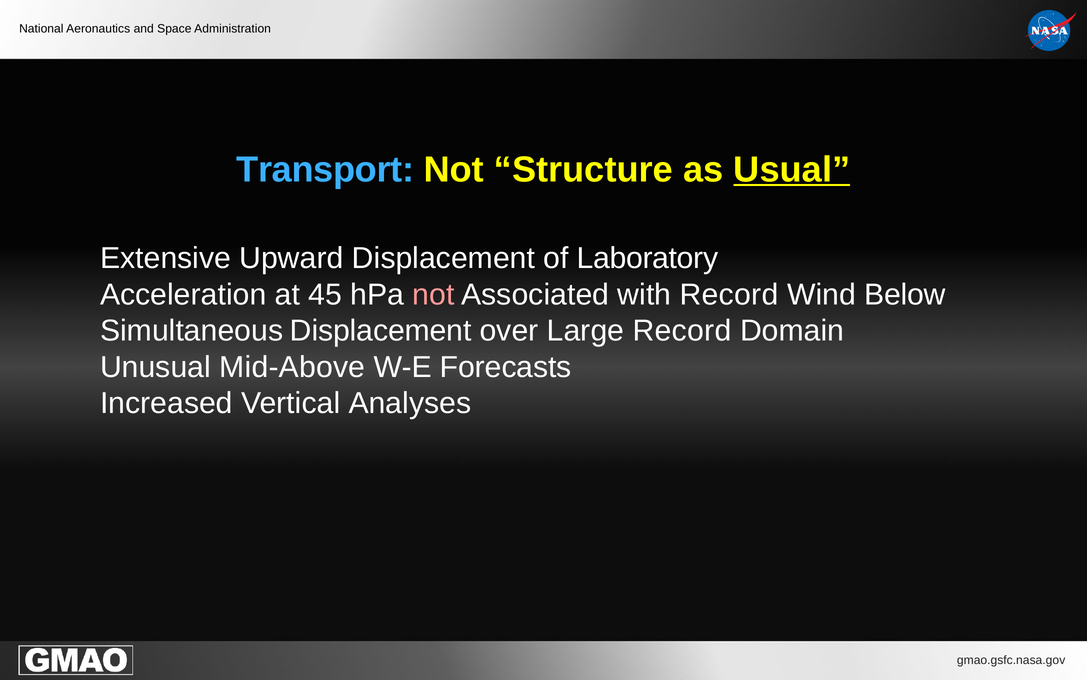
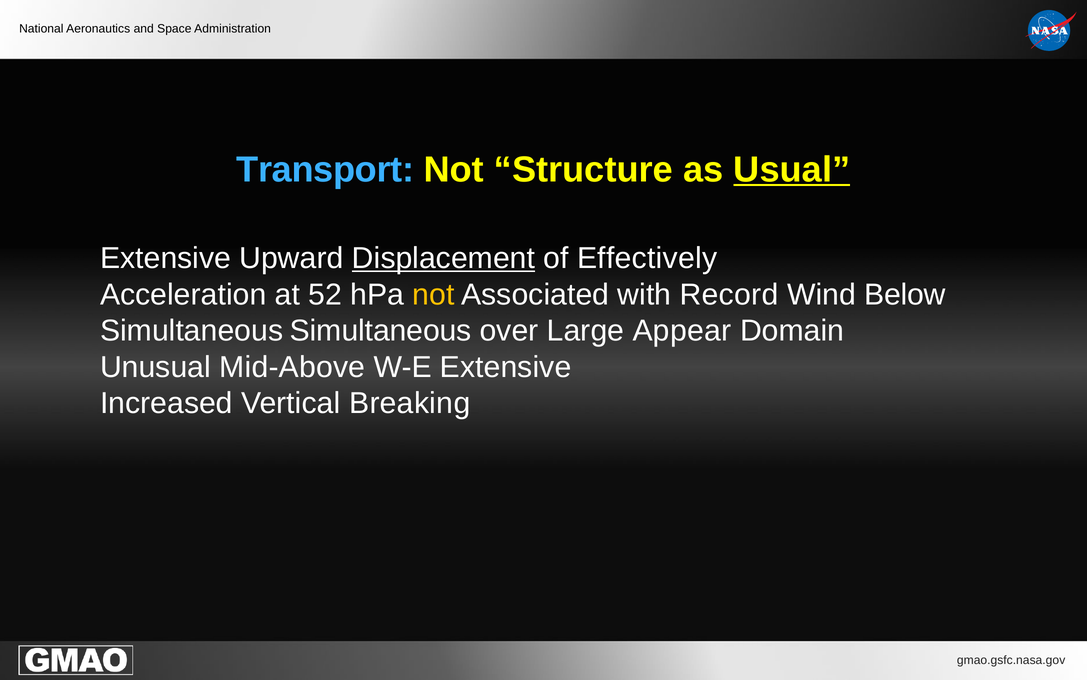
Displacement at (443, 258) underline: none -> present
Laboratory: Laboratory -> Effectively
45: 45 -> 52
not at (433, 294) colour: pink -> yellow
Simultaneous Displacement: Displacement -> Simultaneous
Large Record: Record -> Appear
W-E Forecasts: Forecasts -> Extensive
Analyses: Analyses -> Breaking
